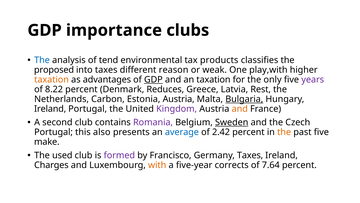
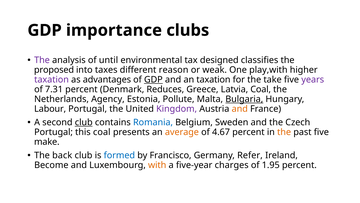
The at (42, 60) colour: blue -> purple
tend: tend -> until
products: products -> designed
taxation at (52, 79) colour: orange -> purple
only: only -> take
8.22: 8.22 -> 7.31
Latvia Rest: Rest -> Coal
Carbon: Carbon -> Agency
Estonia Austria: Austria -> Pollute
Ireland at (50, 109): Ireland -> Labour
club at (84, 122) underline: none -> present
Romania colour: purple -> blue
Sweden underline: present -> none
this also: also -> coal
average colour: blue -> orange
2.42: 2.42 -> 4.67
used: used -> back
formed colour: purple -> blue
Germany Taxes: Taxes -> Refer
Charges: Charges -> Become
corrects: corrects -> charges
7.64: 7.64 -> 1.95
